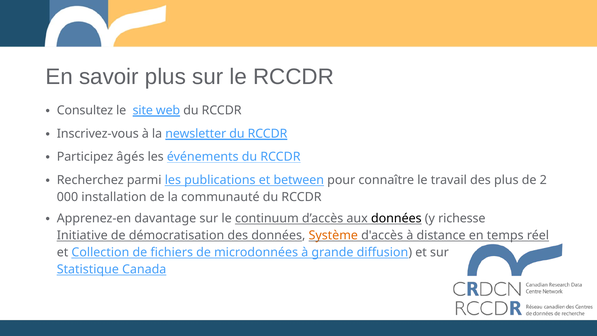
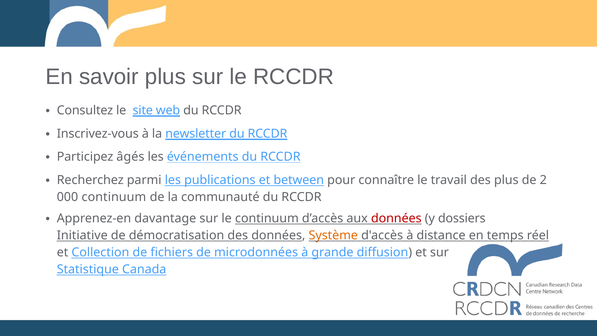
000 installation: installation -> continuum
données at (396, 218) colour: black -> red
richesse: richesse -> dossiers
